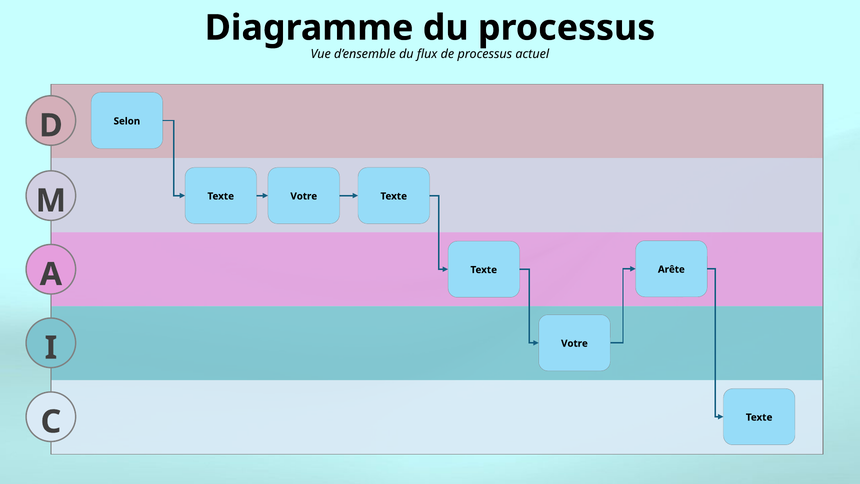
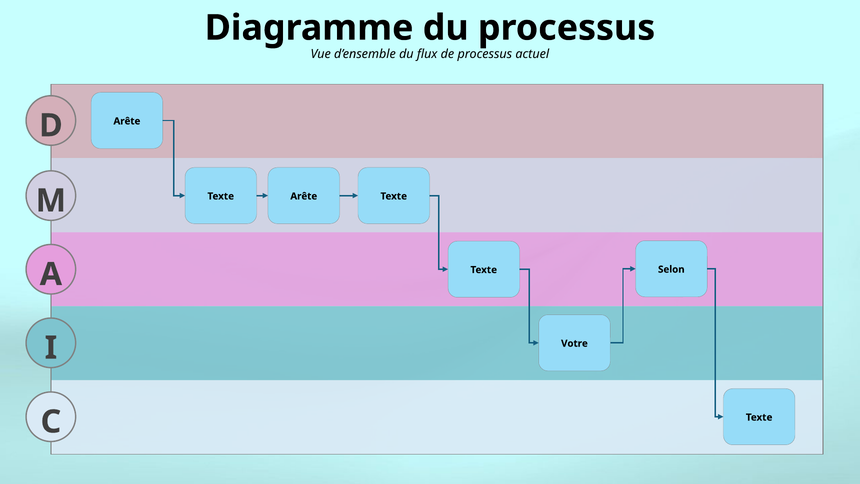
Selon at (127, 121): Selon -> Arête
Votre at (304, 196): Votre -> Arête
Arête: Arête -> Selon
